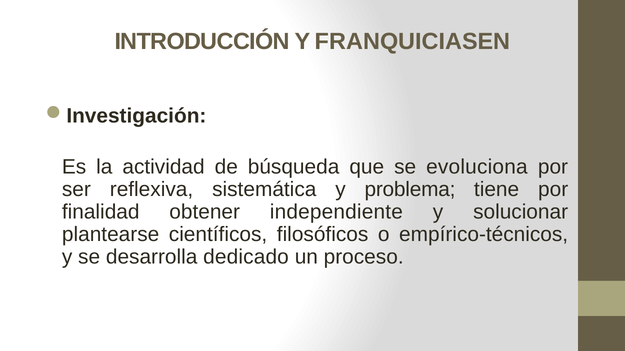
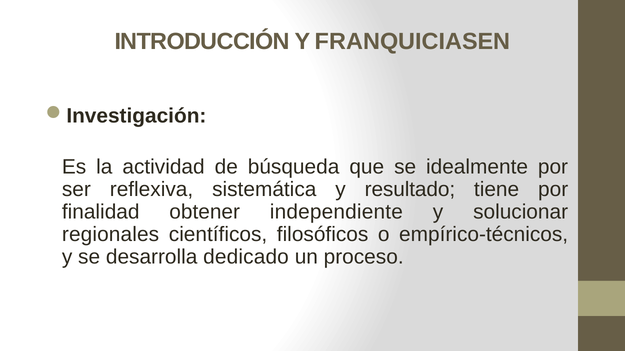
evoluciona: evoluciona -> idealmente
problema: problema -> resultado
plantearse: plantearse -> regionales
